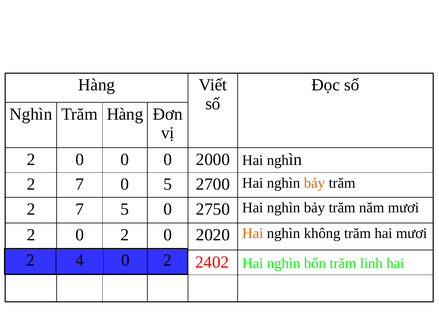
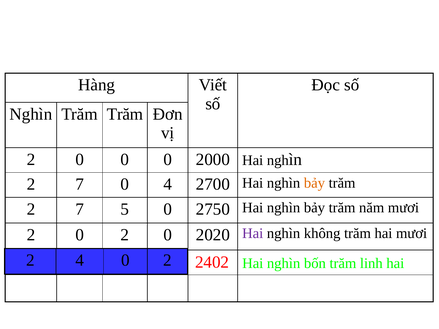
Trăm Hàng: Hàng -> Trăm
0 5: 5 -> 4
Hai at (253, 233) colour: orange -> purple
